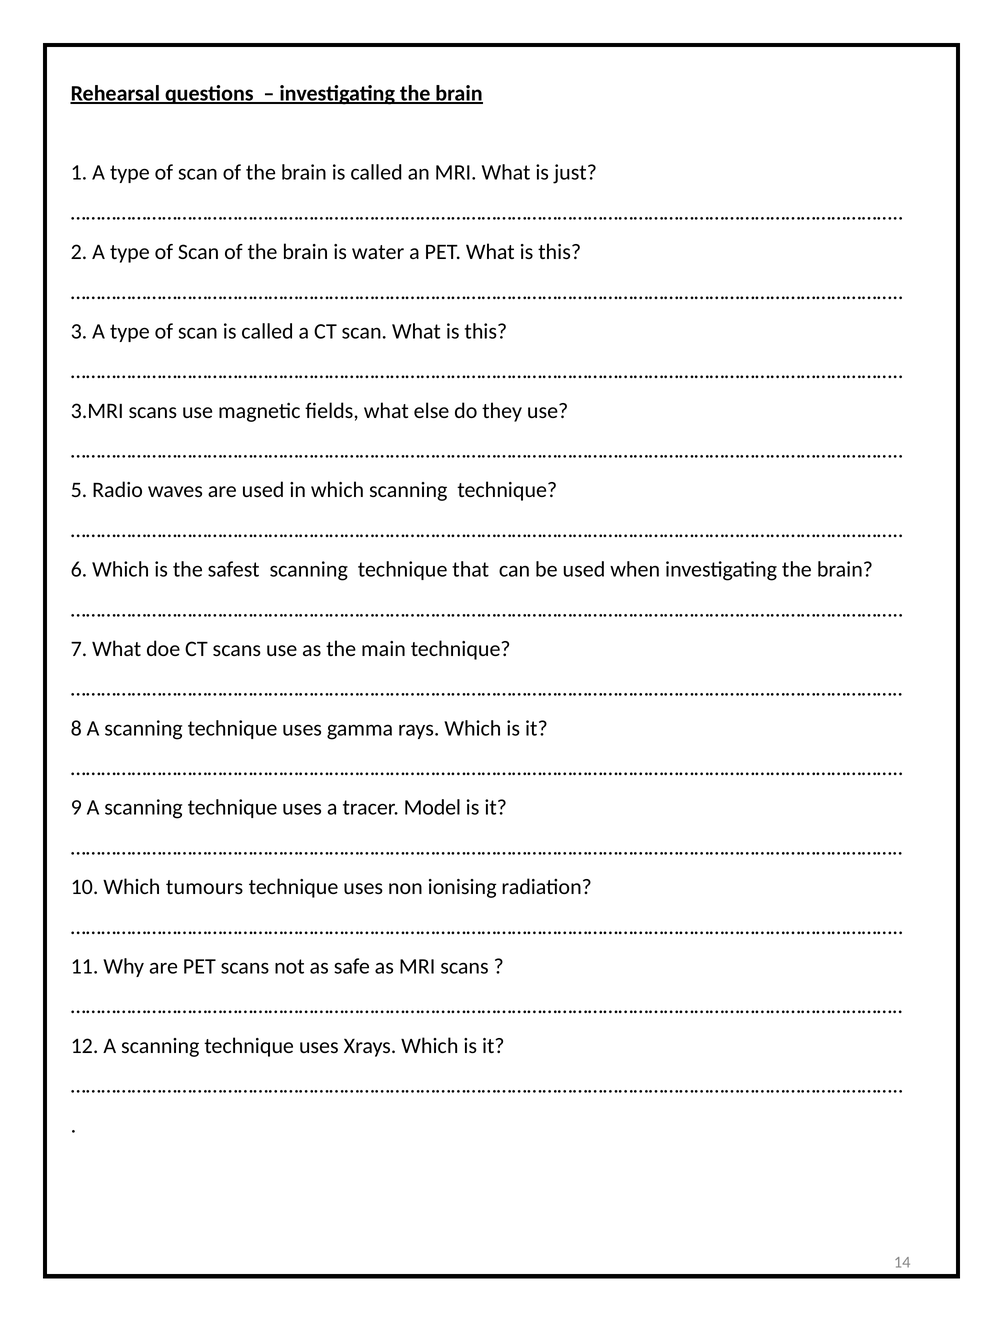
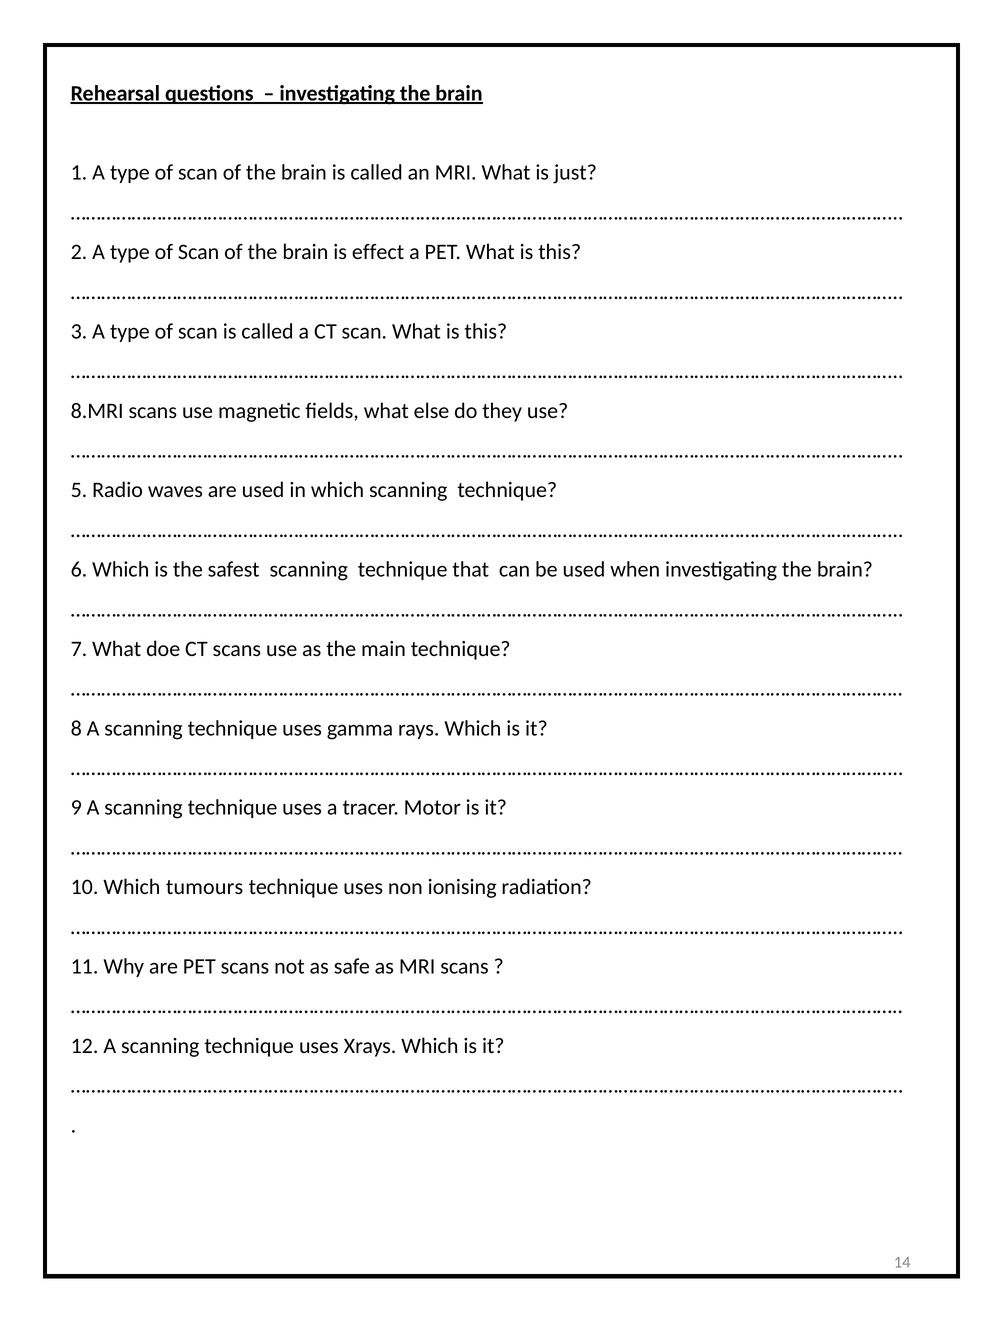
water: water -> effect
3.MRI: 3.MRI -> 8.MRI
Model: Model -> Motor
